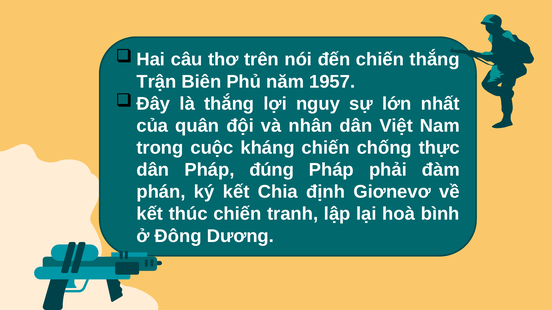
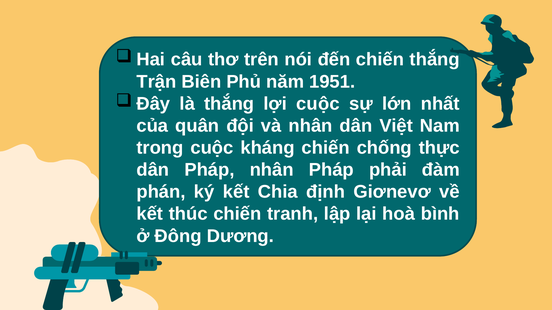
1957: 1957 -> 1951
lợi nguy: nguy -> cuộc
Pháp đúng: đúng -> nhân
